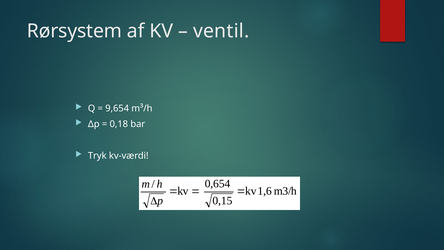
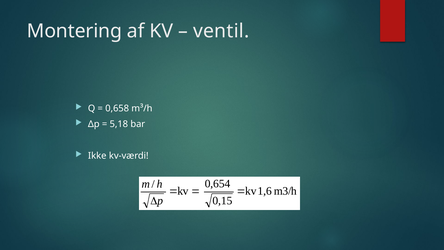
Rørsystem: Rørsystem -> Montering
9,654: 9,654 -> 0,658
0,18: 0,18 -> 5,18
Tryk: Tryk -> Ikke
